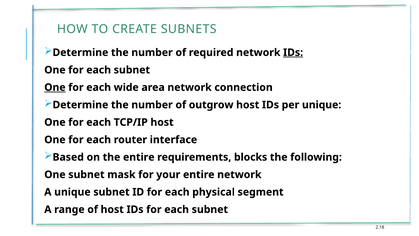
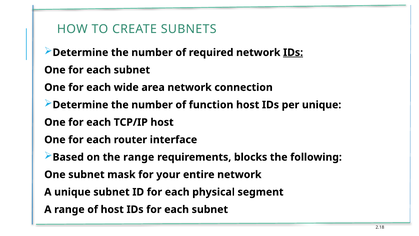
One at (55, 87) underline: present -> none
outgrow: outgrow -> function
the entire: entire -> range
